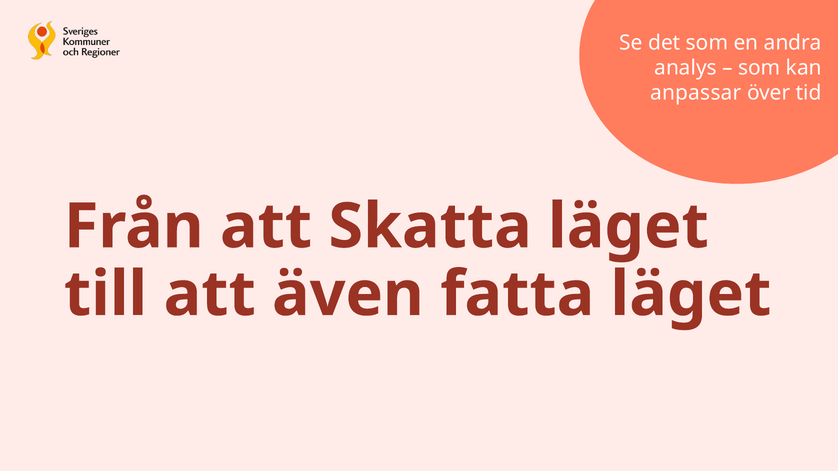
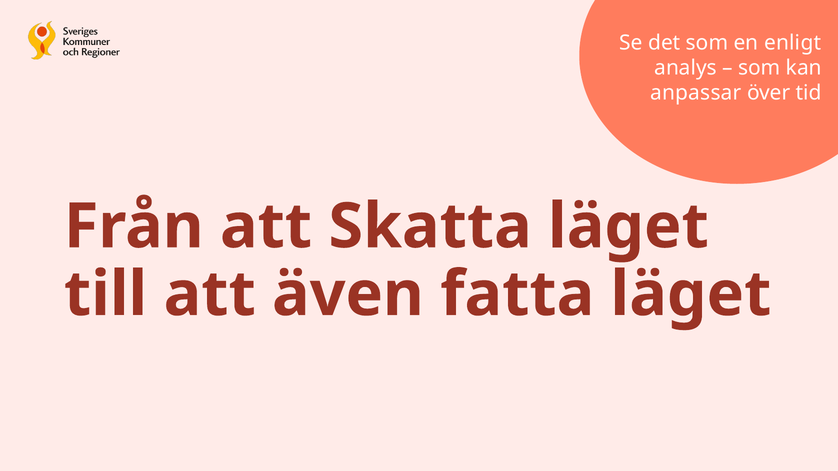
andra: andra -> enligt
